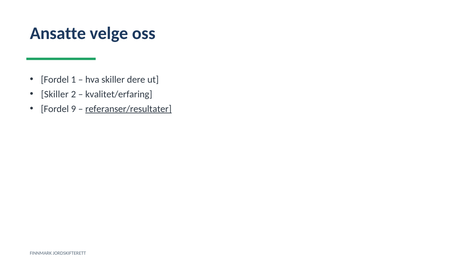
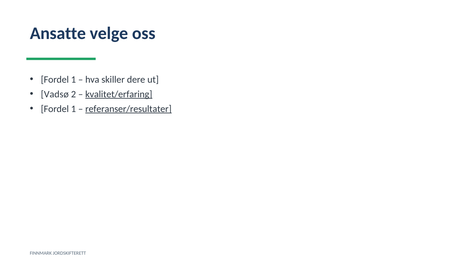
Skiller at (55, 94): Skiller -> Vadsø
kvalitet/erfaring underline: none -> present
9 at (74, 109): 9 -> 1
